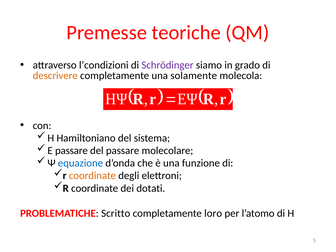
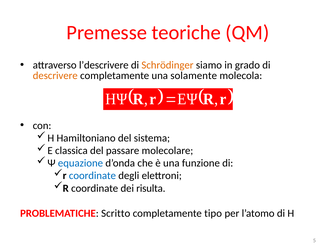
l’condizioni: l’condizioni -> l’descrivere
Schrödinger colour: purple -> orange
E passare: passare -> classica
coordinate at (92, 176) colour: orange -> blue
dotati: dotati -> risulta
loro: loro -> tipo
